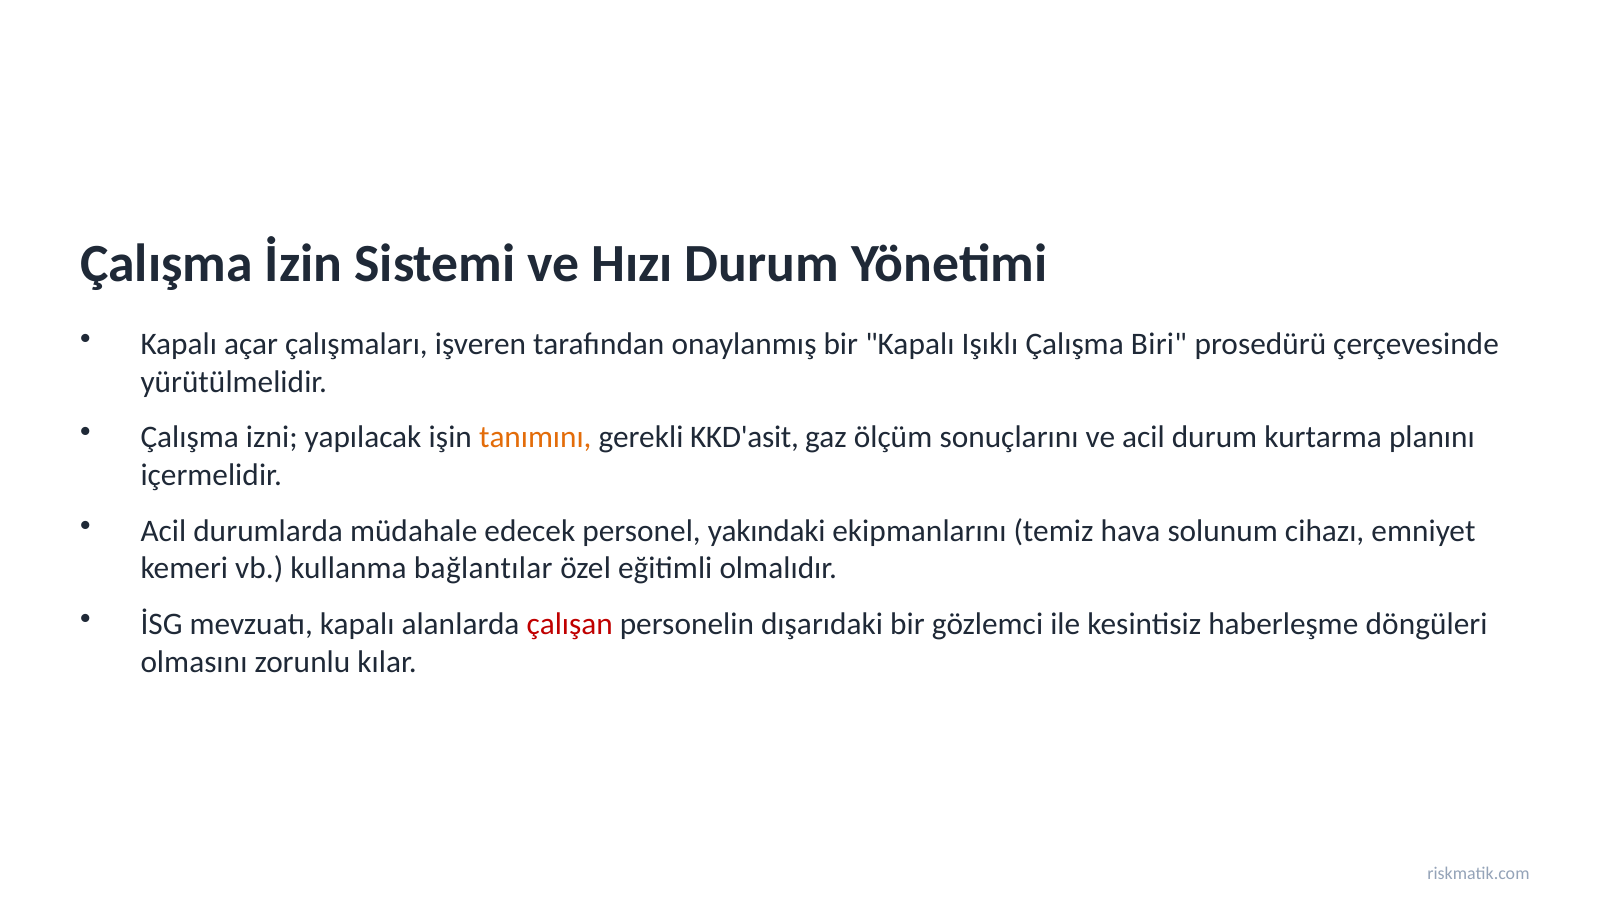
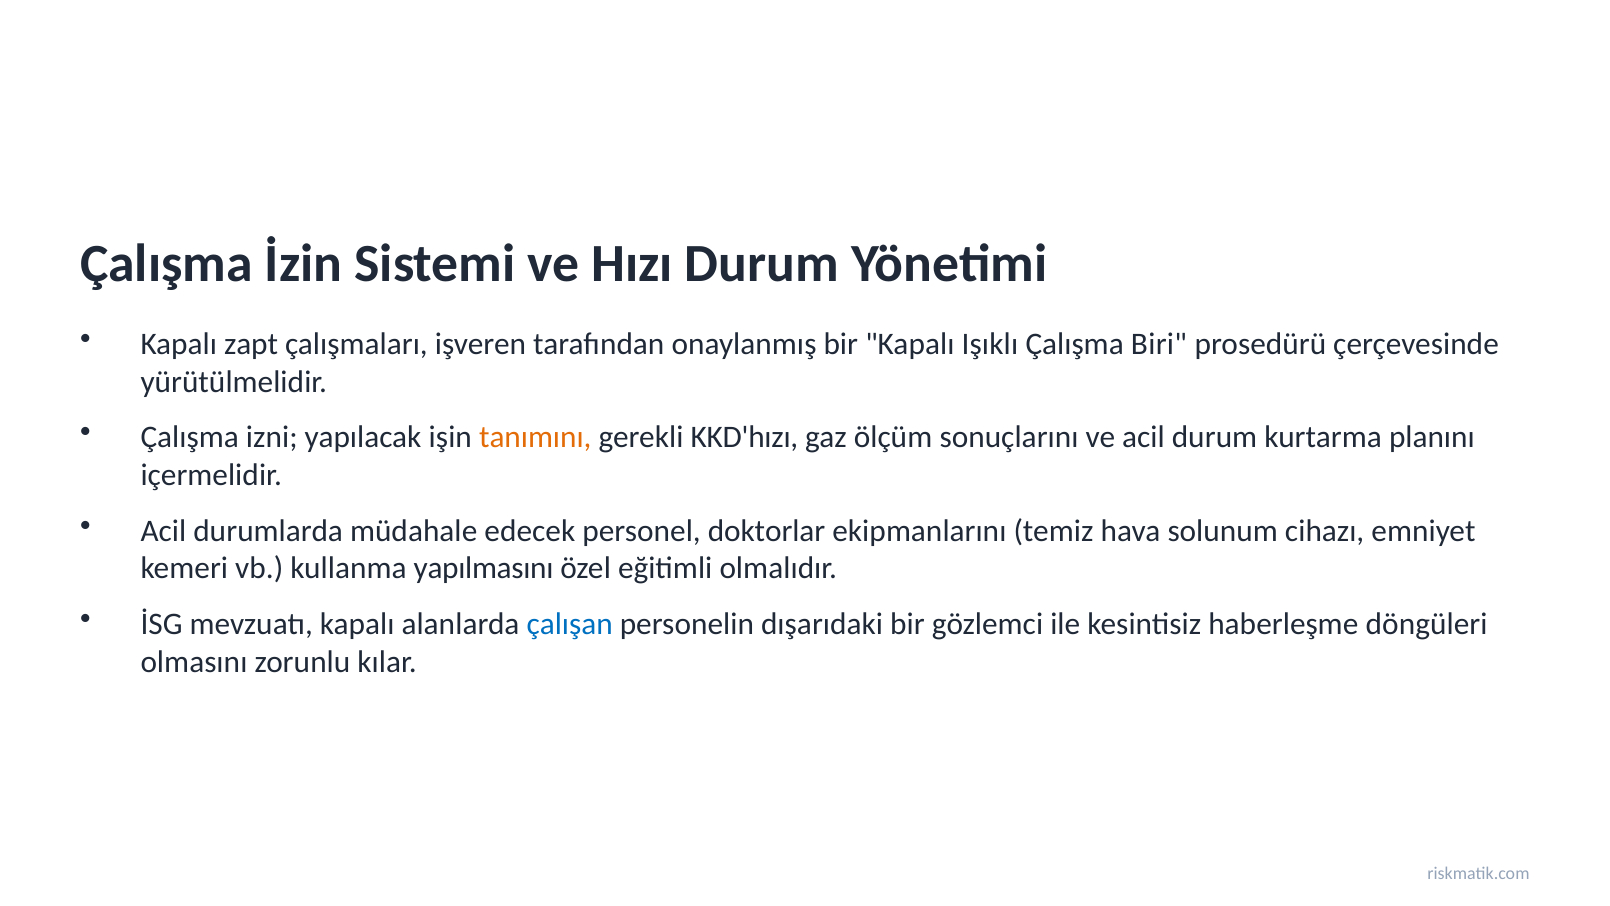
açar: açar -> zapt
KKD'asit: KKD'asit -> KKD'hızı
yakındaki: yakındaki -> doktorlar
bağlantılar: bağlantılar -> yapılmasını
çalışan colour: red -> blue
